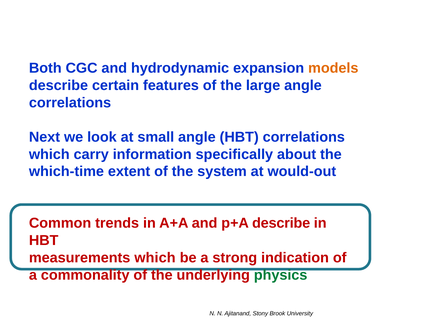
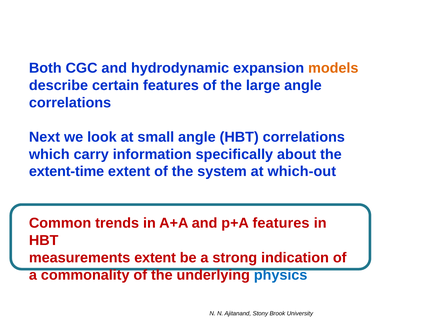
which-time: which-time -> extent-time
would-out: would-out -> which-out
p+A describe: describe -> features
measurements which: which -> extent
physics colour: green -> blue
